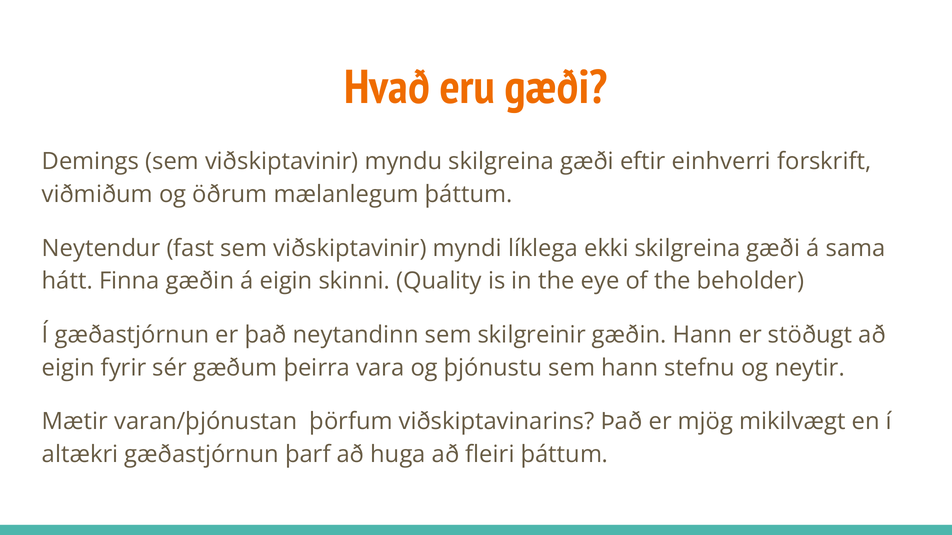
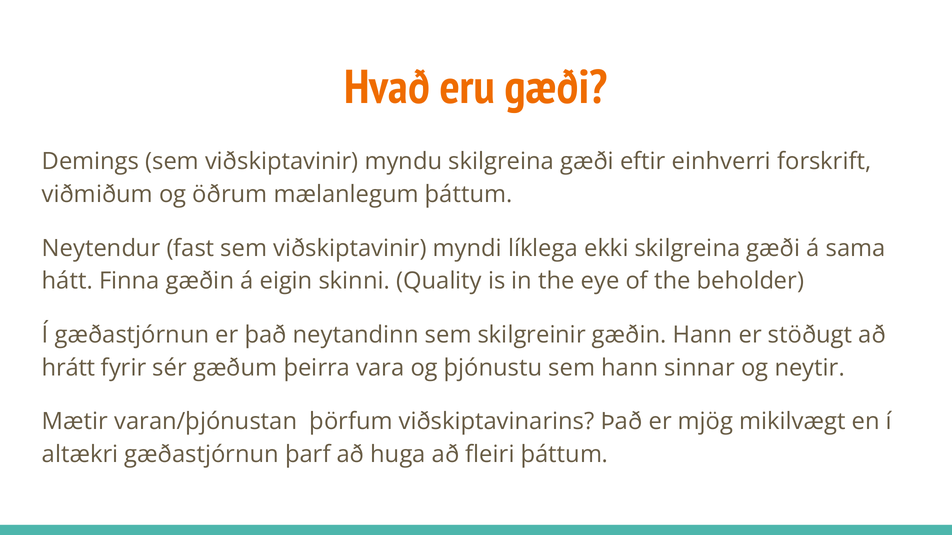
eigin at (68, 368): eigin -> hrátt
stefnu: stefnu -> sinnar
